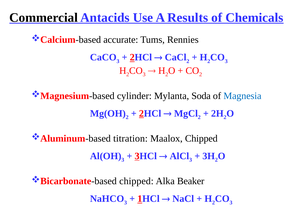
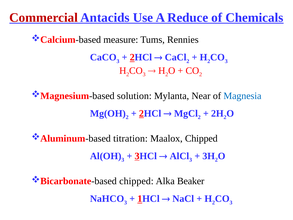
Commercial colour: black -> red
Results: Results -> Reduce
accurate: accurate -> measure
cylinder: cylinder -> solution
Soda: Soda -> Near
